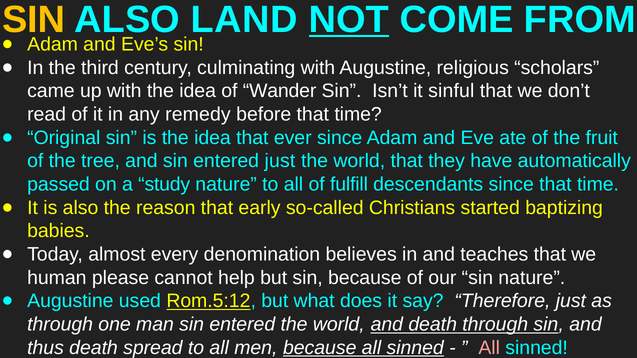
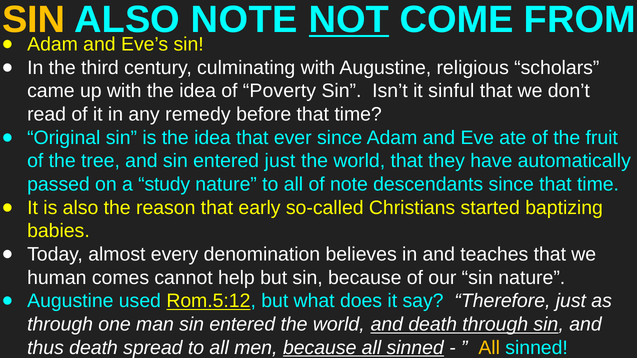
ALSO LAND: LAND -> NOTE
Wander: Wander -> Poverty
of fulfill: fulfill -> note
please: please -> comes
All at (489, 348) colour: pink -> yellow
